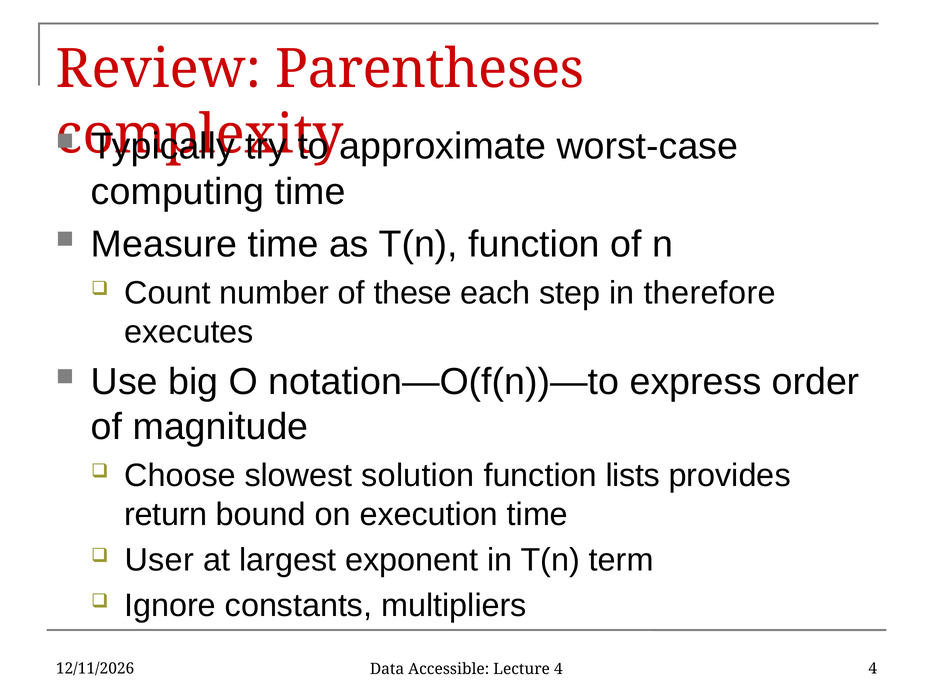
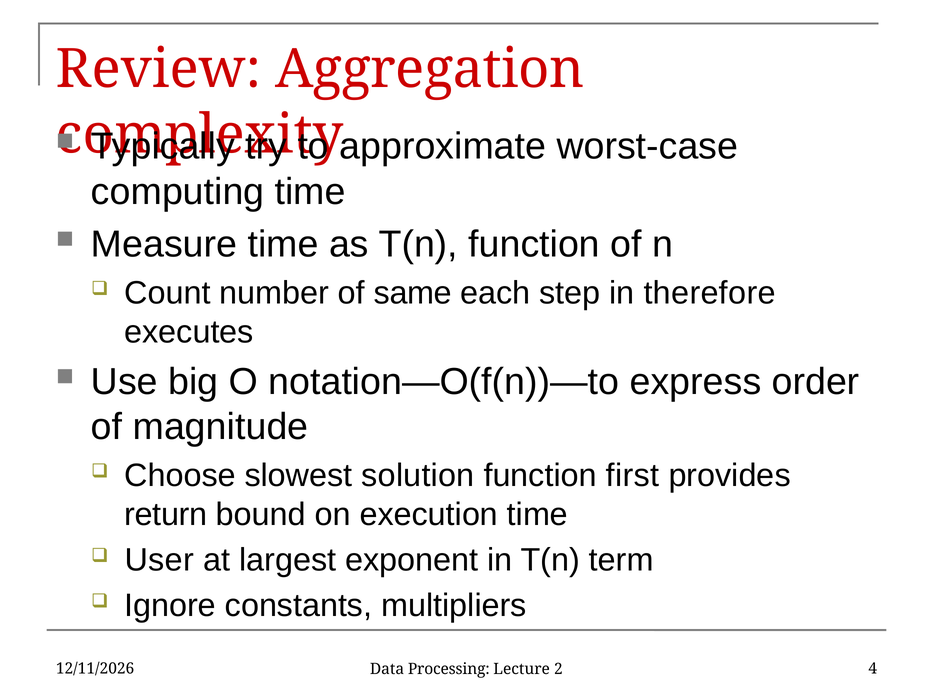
Parentheses: Parentheses -> Aggregation
these: these -> same
lists: lists -> first
Accessible: Accessible -> Processing
Lecture 4: 4 -> 2
